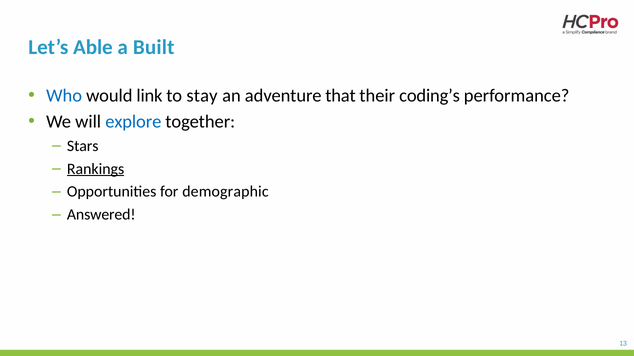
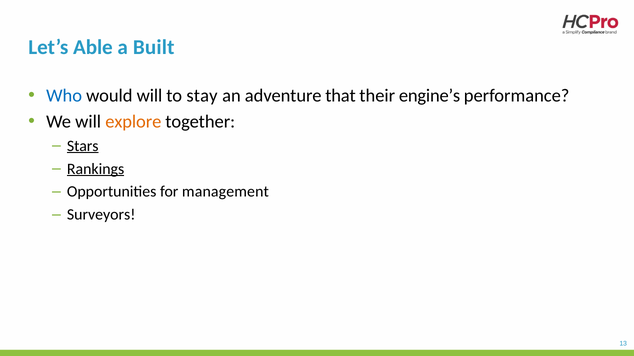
would link: link -> will
coding’s: coding’s -> engine’s
explore colour: blue -> orange
Stars underline: none -> present
demographic: demographic -> management
Answered: Answered -> Surveyors
